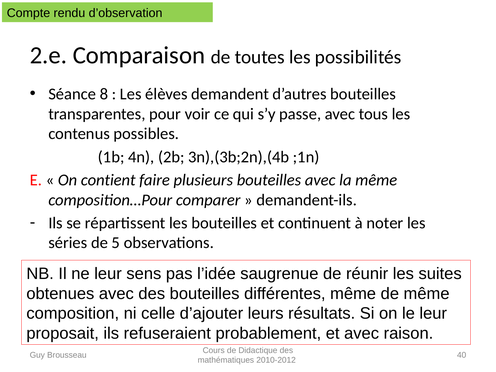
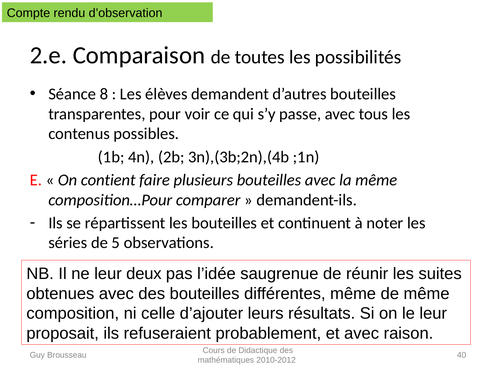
sens: sens -> deux
